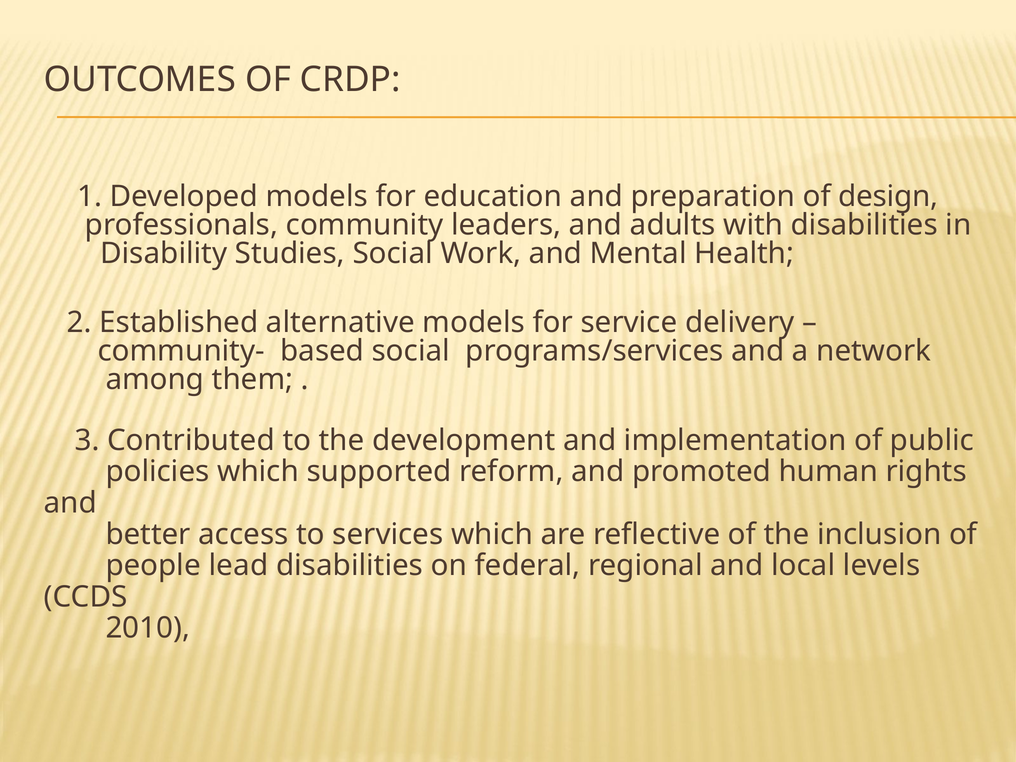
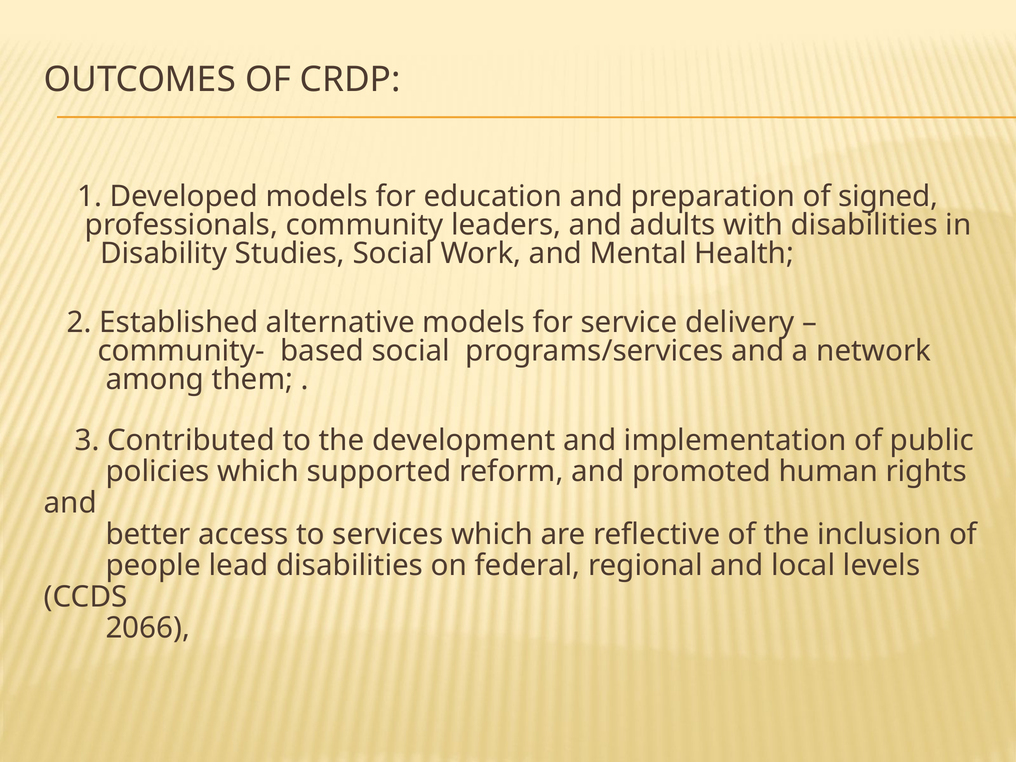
design: design -> signed
2010: 2010 -> 2066
